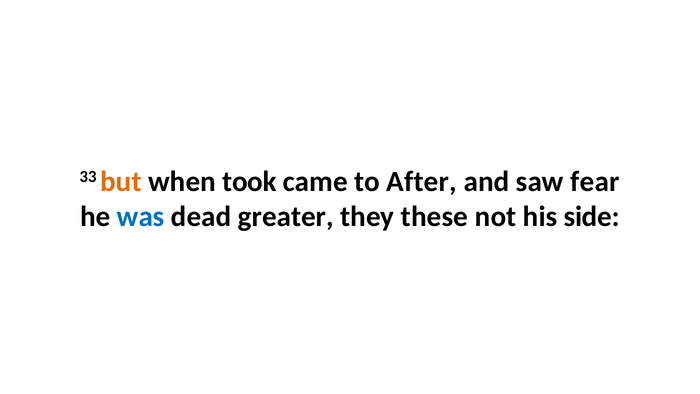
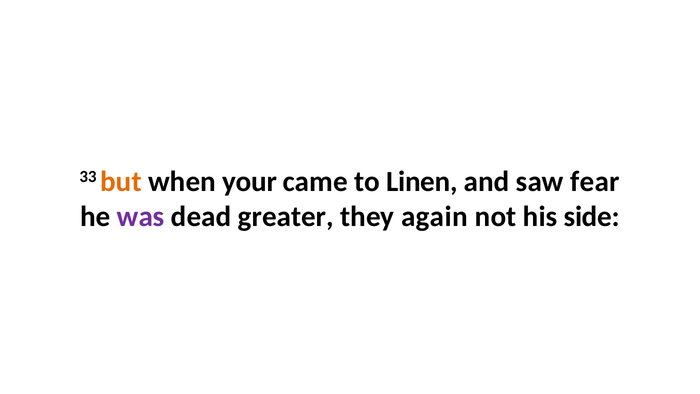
took: took -> your
After: After -> Linen
was colour: blue -> purple
these: these -> again
